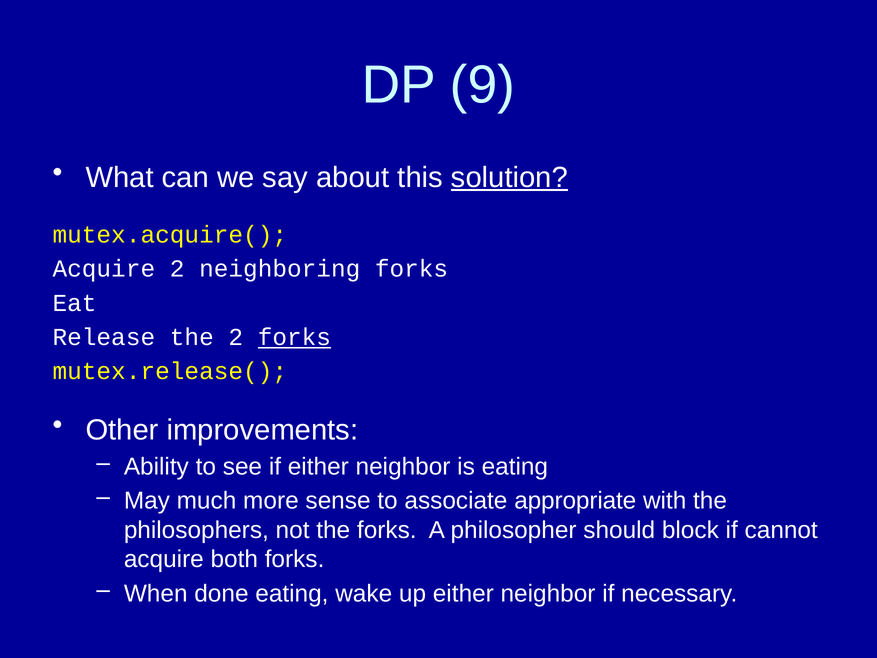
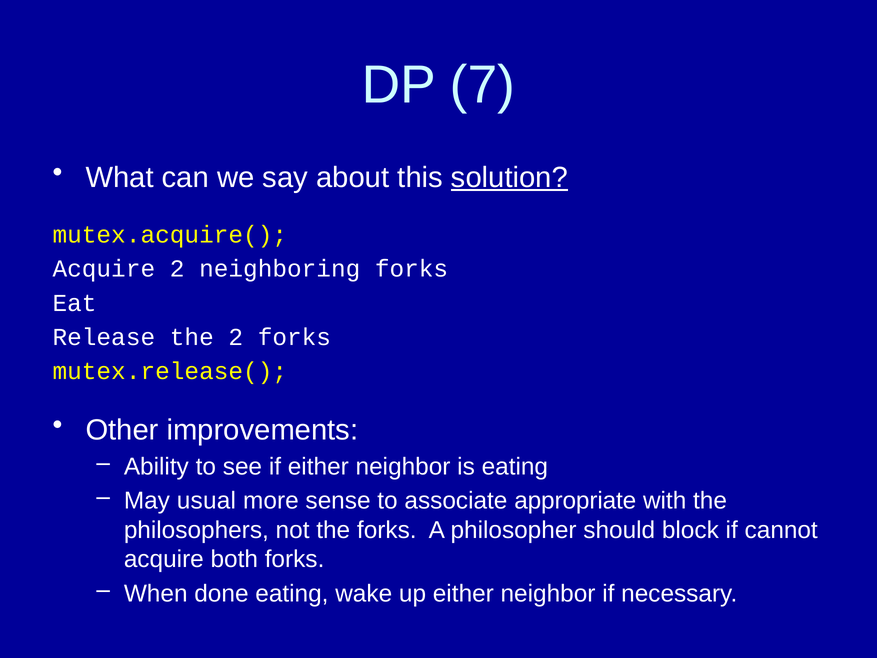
9: 9 -> 7
forks at (294, 337) underline: present -> none
much: much -> usual
